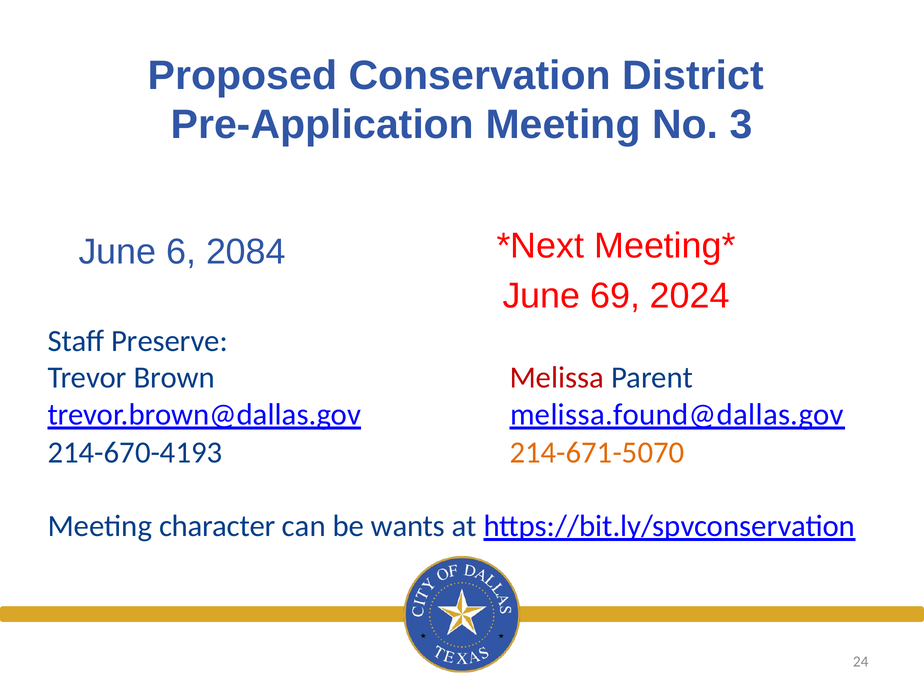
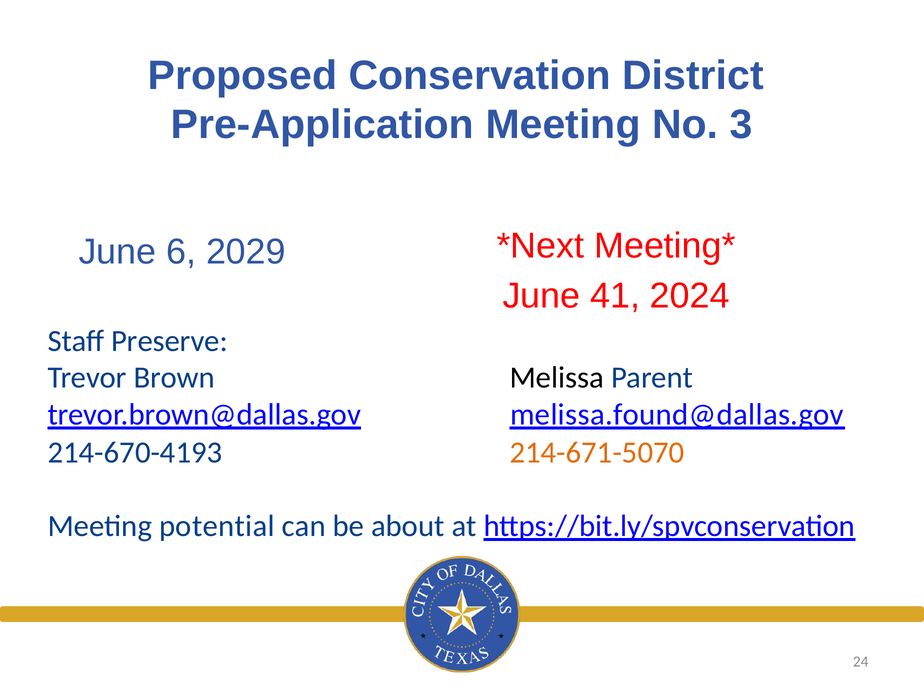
2084: 2084 -> 2029
69: 69 -> 41
Melissa colour: red -> black
character: character -> potential
wants: wants -> about
